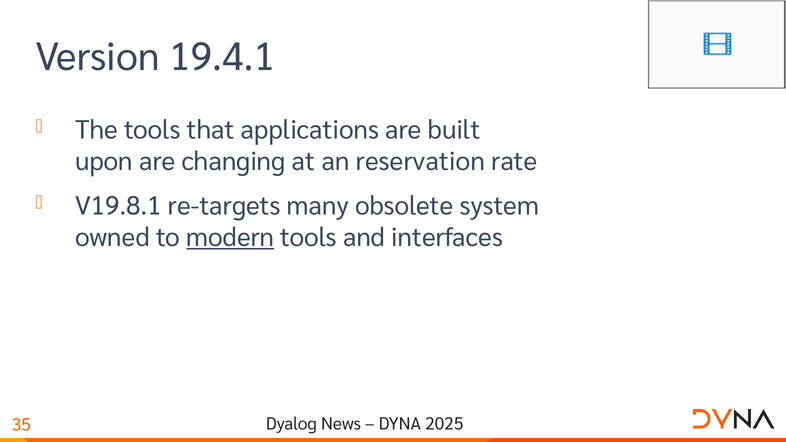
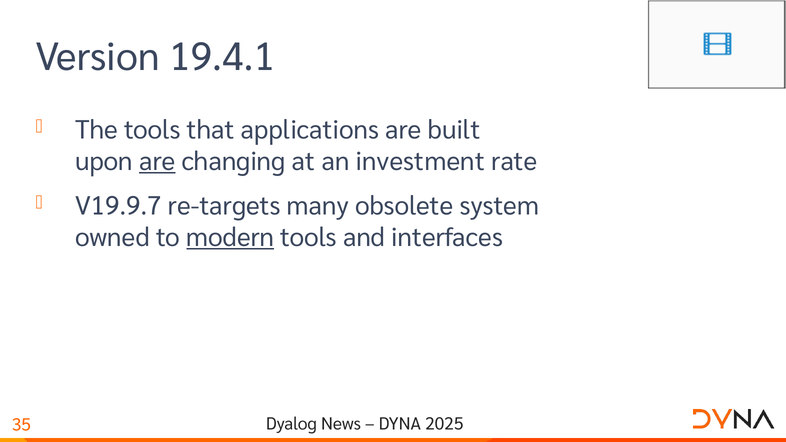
are at (157, 162) underline: none -> present
reservation: reservation -> investment
V19.8.1: V19.8.1 -> V19.9.7
